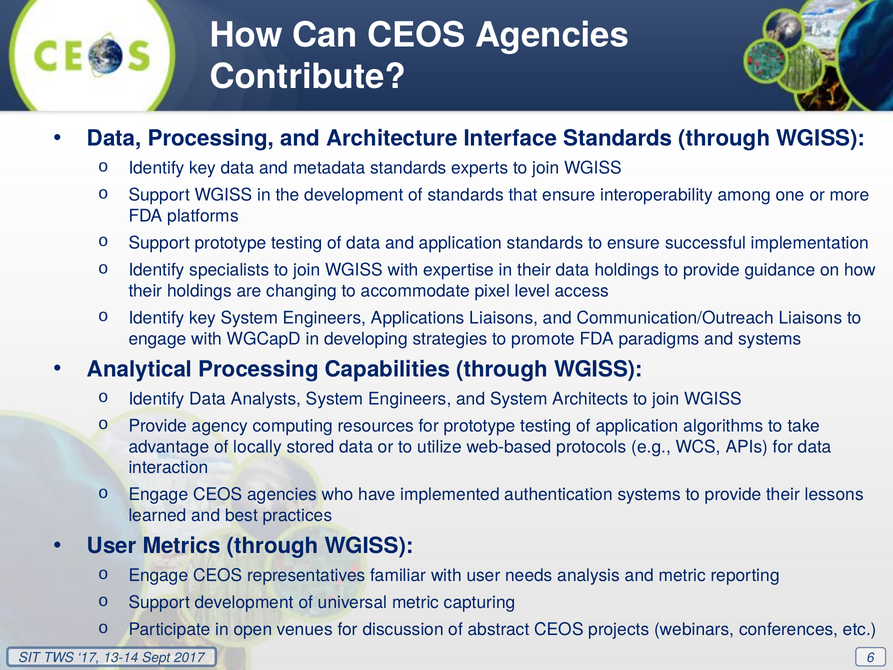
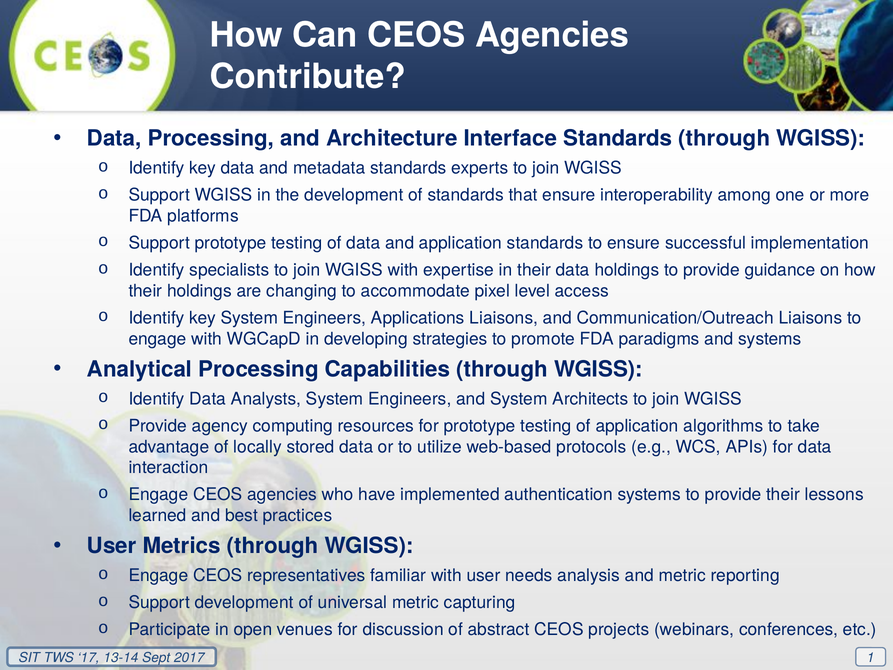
6: 6 -> 1
